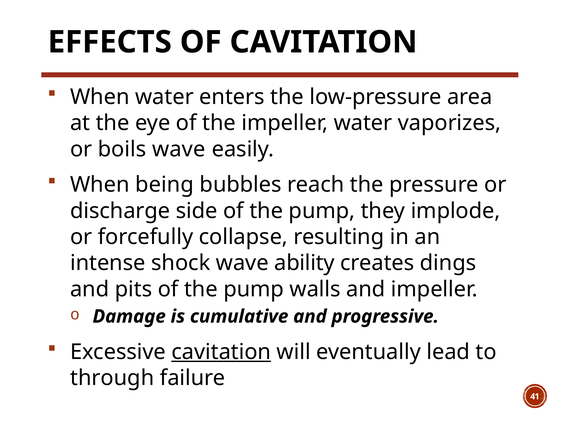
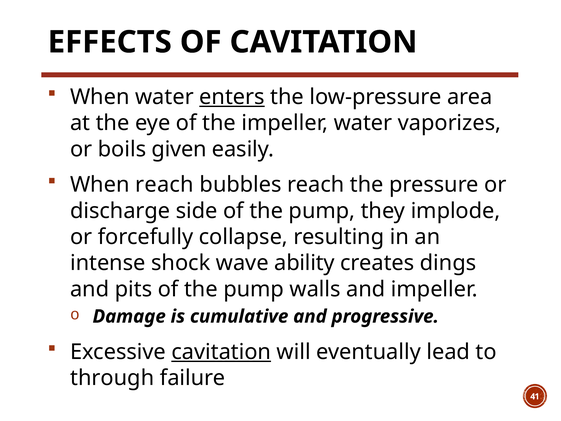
enters underline: none -> present
boils wave: wave -> given
When being: being -> reach
